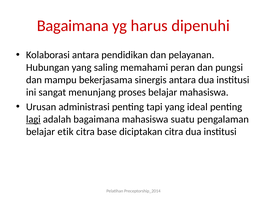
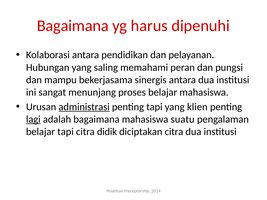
administrasi underline: none -> present
ideal: ideal -> klien
belajar etik: etik -> tapi
base: base -> didik
